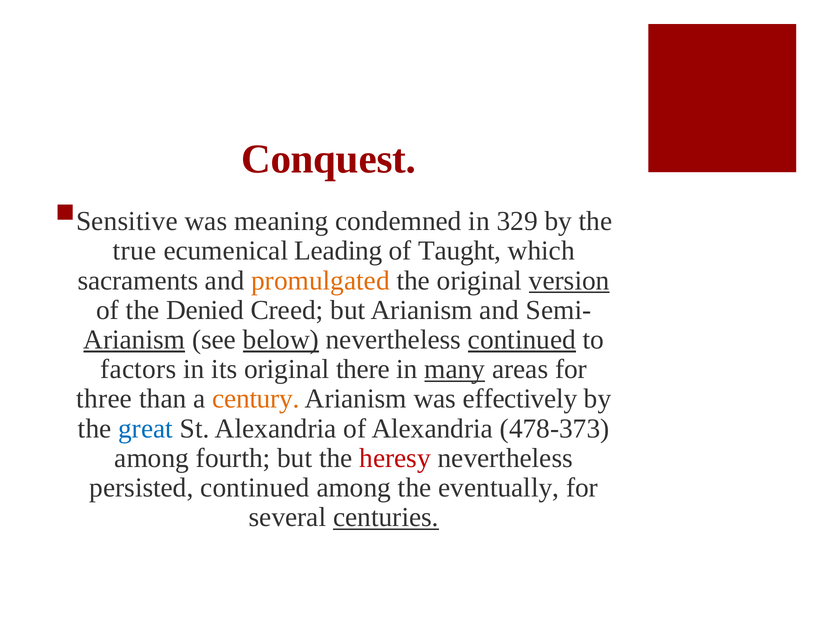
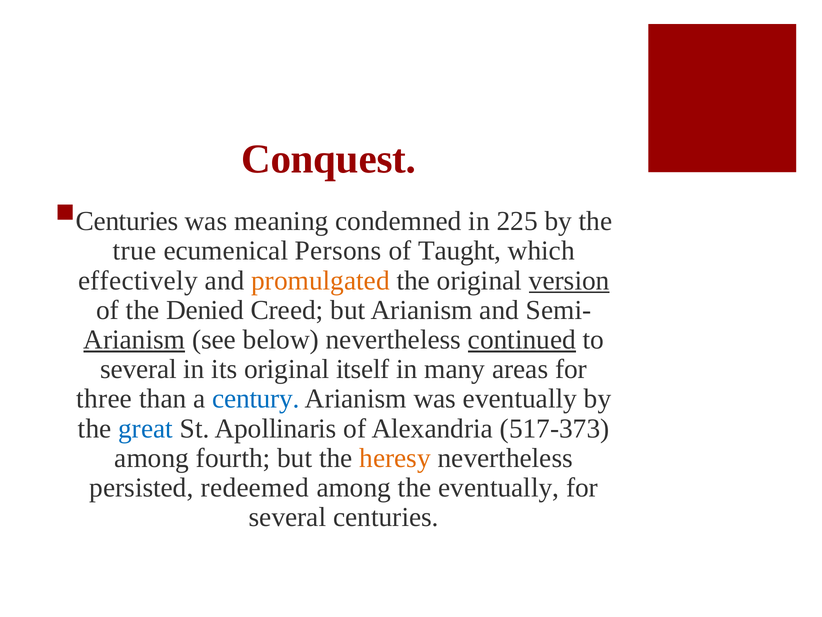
Sensitive at (127, 221): Sensitive -> Centuries
329: 329 -> 225
Leading: Leading -> Persons
sacraments: sacraments -> effectively
below underline: present -> none
factors at (138, 369): factors -> several
there: there -> itself
many underline: present -> none
century colour: orange -> blue
was effectively: effectively -> eventually
St Alexandria: Alexandria -> Apollinaris
478-373: 478-373 -> 517-373
heresy colour: red -> orange
persisted continued: continued -> redeemed
centuries at (386, 517) underline: present -> none
